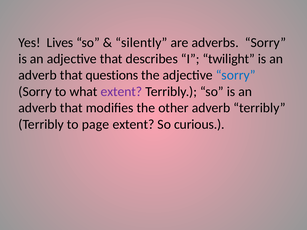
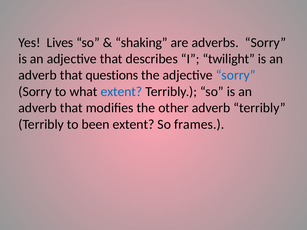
silently: silently -> shaking
extent at (121, 92) colour: purple -> blue
page: page -> been
curious: curious -> frames
